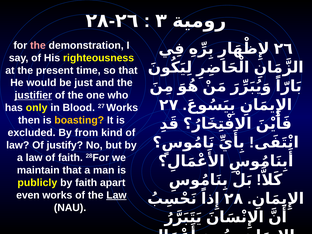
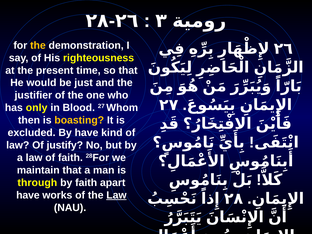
the at (38, 45) colour: pink -> yellow
justifier underline: present -> none
27 Works: Works -> Whom
By from: from -> have
publicly: publicly -> through
even at (28, 195): even -> have
